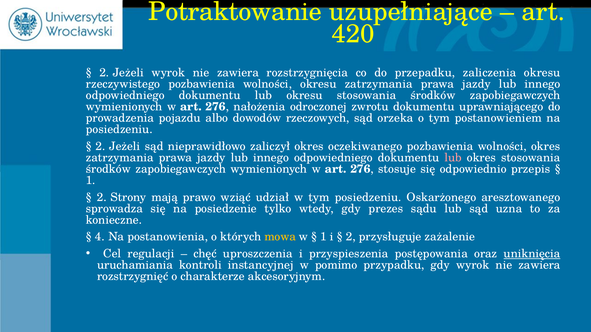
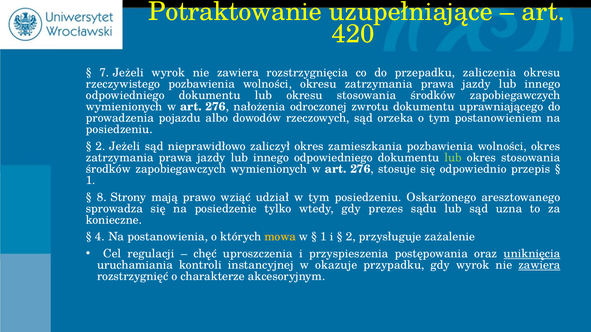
2 at (104, 73): 2 -> 7
oczekiwanego: oczekiwanego -> zamieszkania
lub at (453, 158) colour: pink -> light green
2 at (102, 197): 2 -> 8
pomimo: pomimo -> okazuje
zawiera at (539, 265) underline: none -> present
